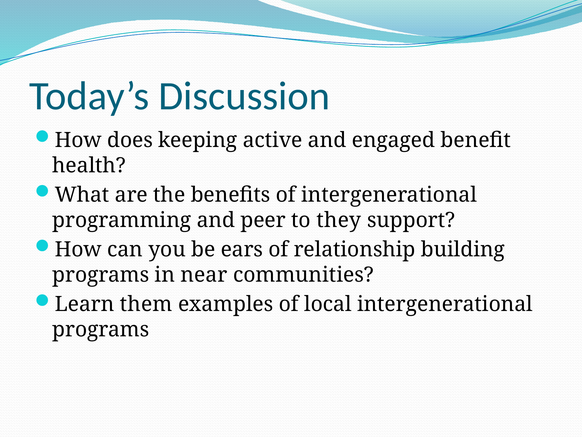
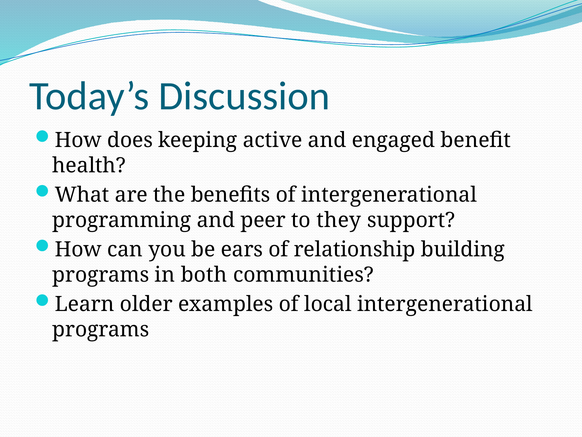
near: near -> both
them: them -> older
